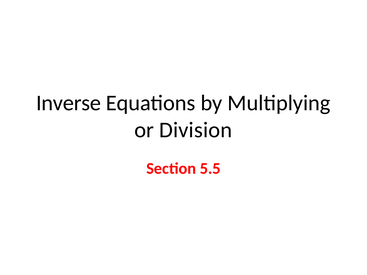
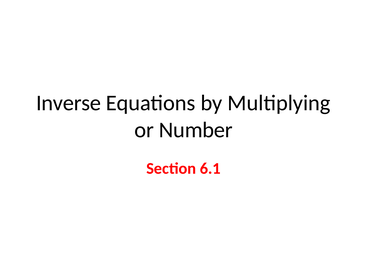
Division: Division -> Number
5.5: 5.5 -> 6.1
